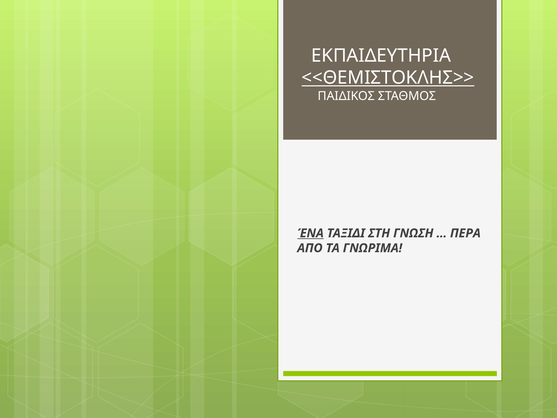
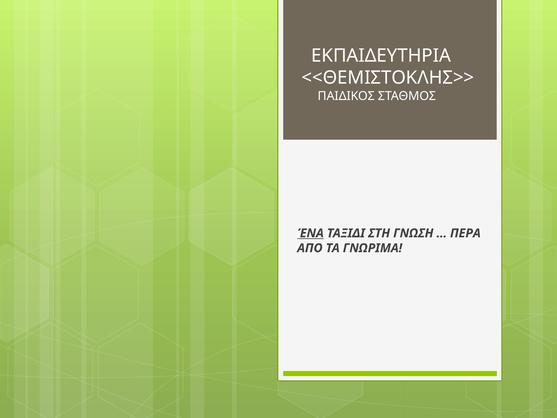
<<ΘΕΜΙΣΤΟΚΛΗΣ>> underline: present -> none
